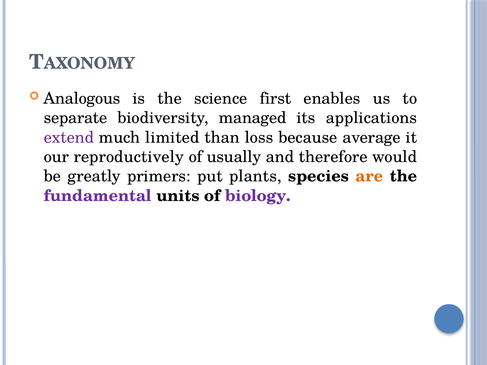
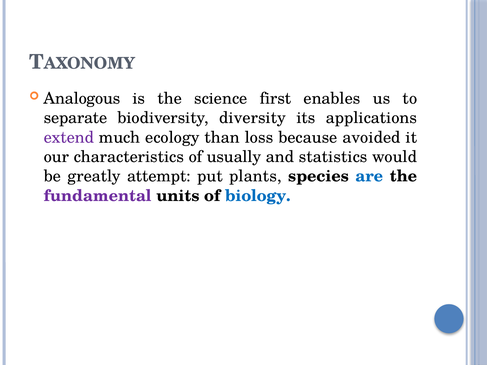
managed: managed -> diversity
limited: limited -> ecology
average: average -> avoided
reproductively: reproductively -> characteristics
therefore: therefore -> statistics
primers: primers -> attempt
are colour: orange -> blue
biology colour: purple -> blue
